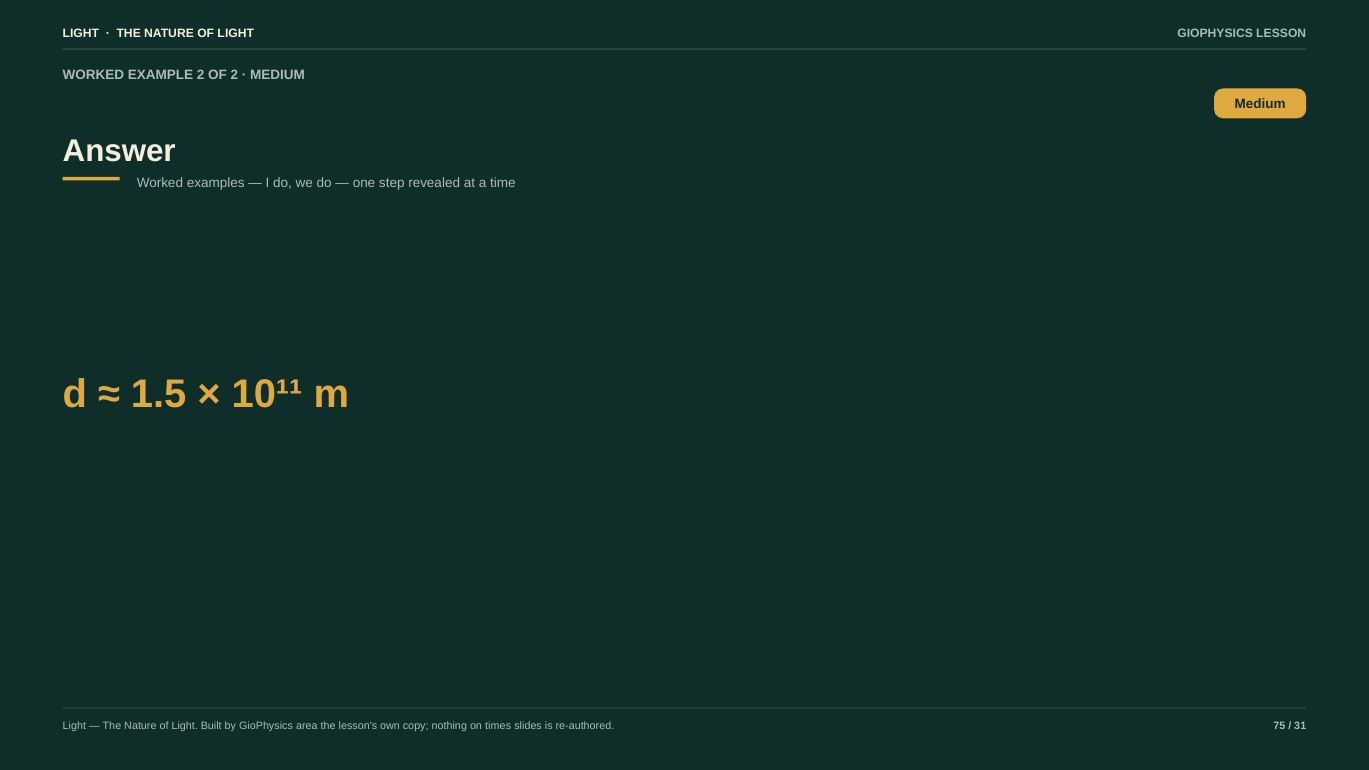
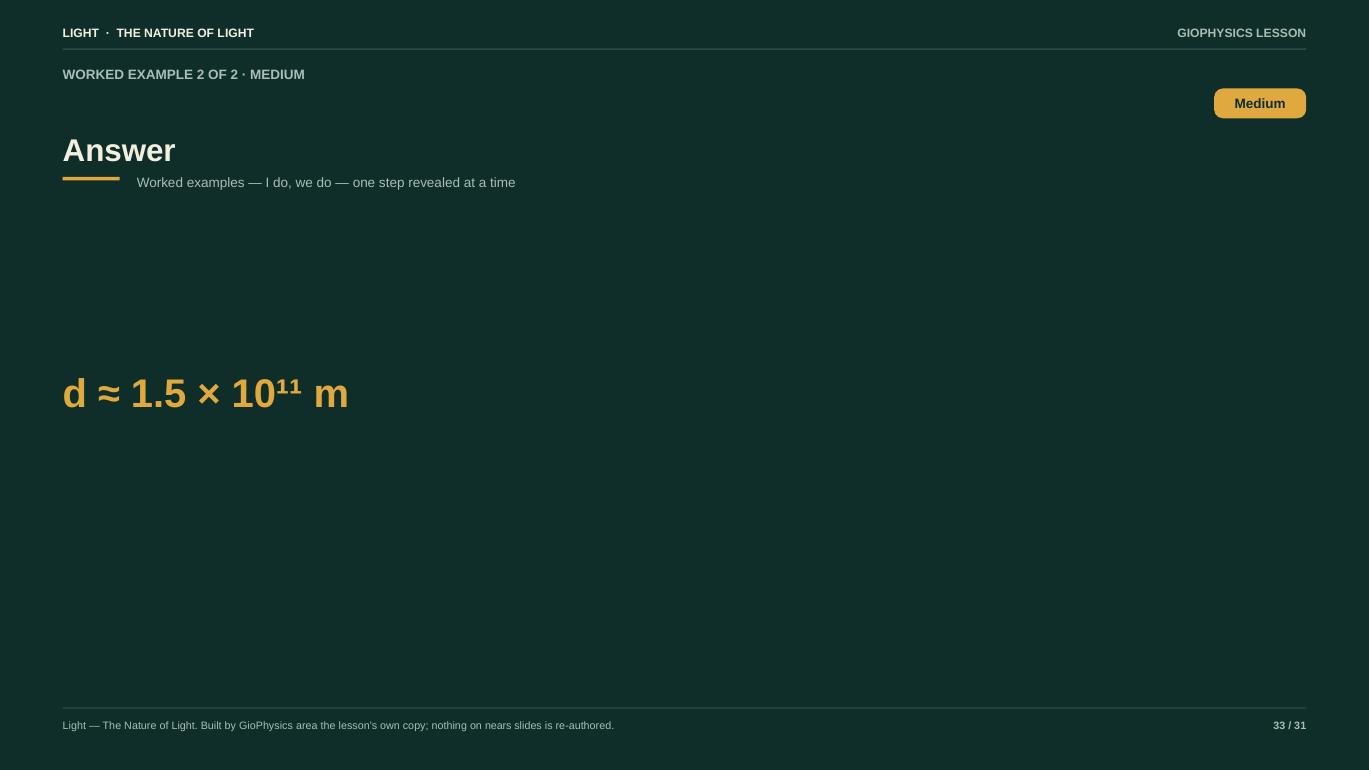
times: times -> nears
75: 75 -> 33
